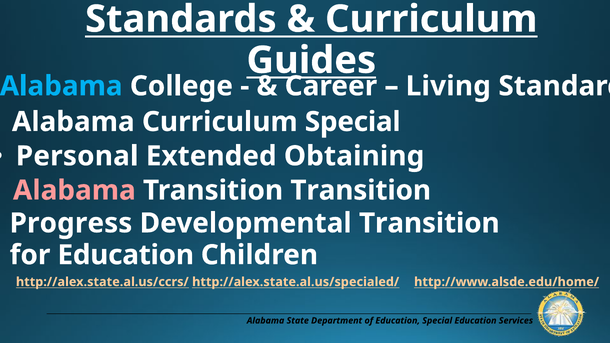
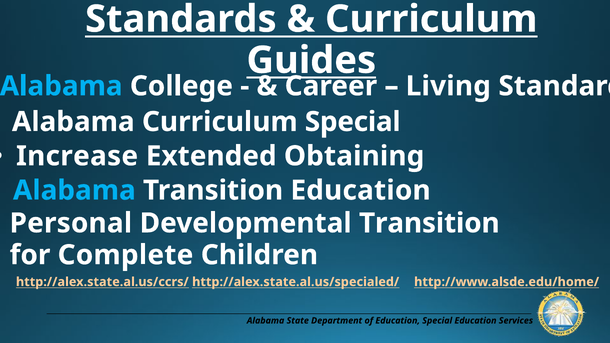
Personal: Personal -> Increase
Alabama at (74, 190) colour: pink -> light blue
Transition Transition: Transition -> Education
Progress: Progress -> Personal
for Education: Education -> Complete
